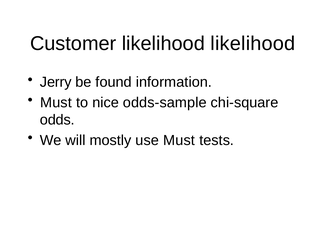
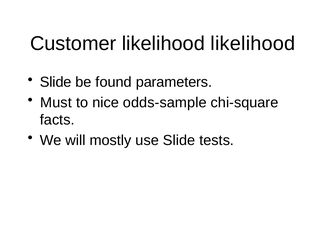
Jerry at (56, 82): Jerry -> Slide
information: information -> parameters
odds: odds -> facts
use Must: Must -> Slide
